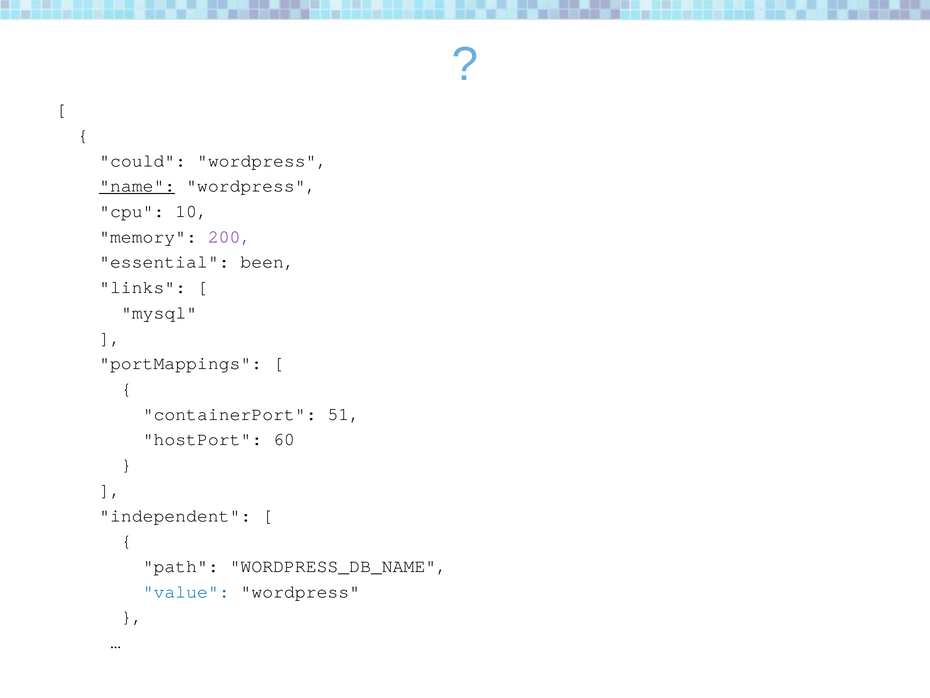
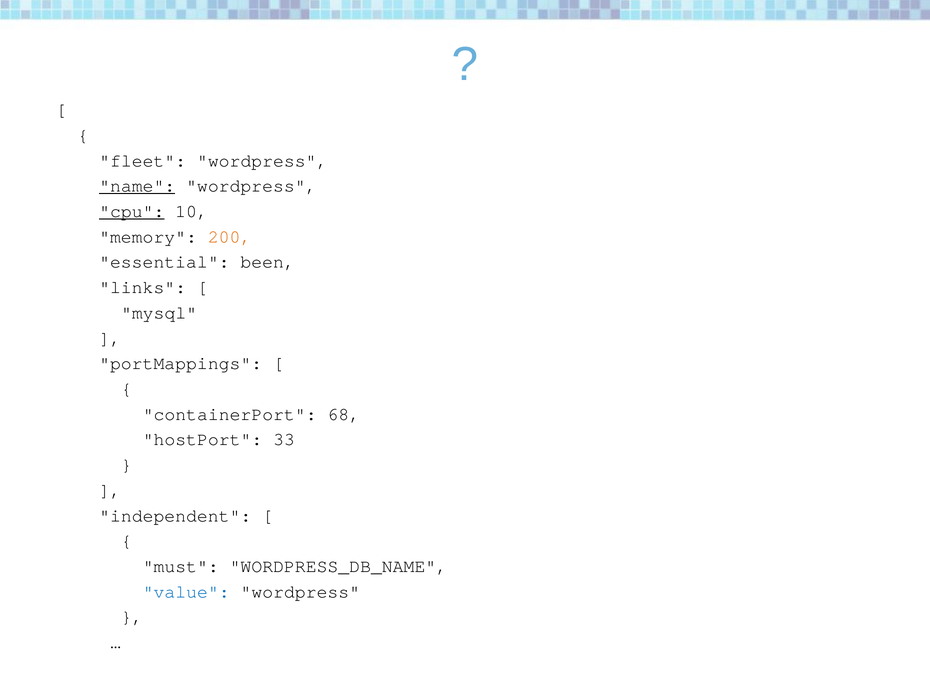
could: could -> fleet
cpu underline: none -> present
200 colour: purple -> orange
51: 51 -> 68
60: 60 -> 33
path: path -> must
